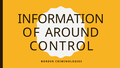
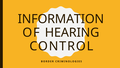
AROUND: AROUND -> HEARING
